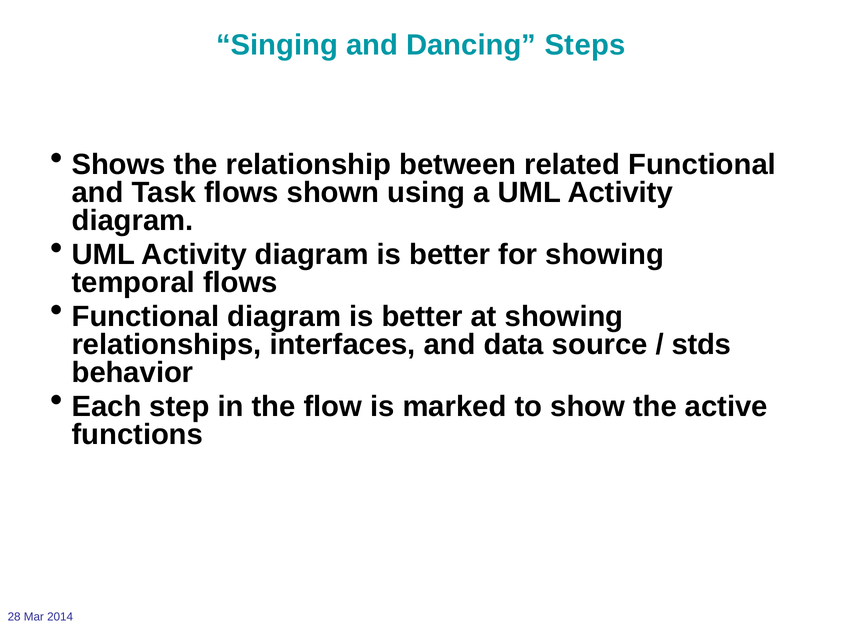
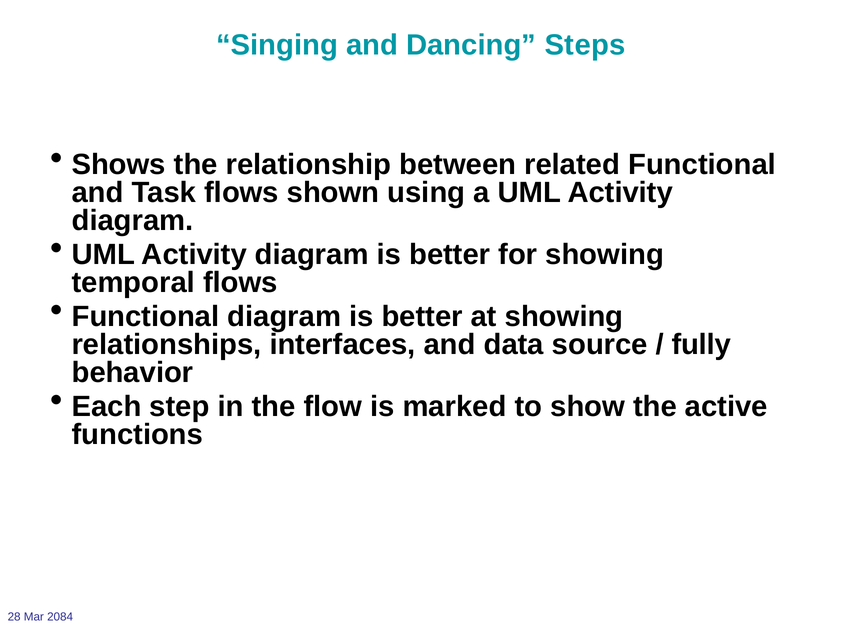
stds: stds -> fully
2014: 2014 -> 2084
